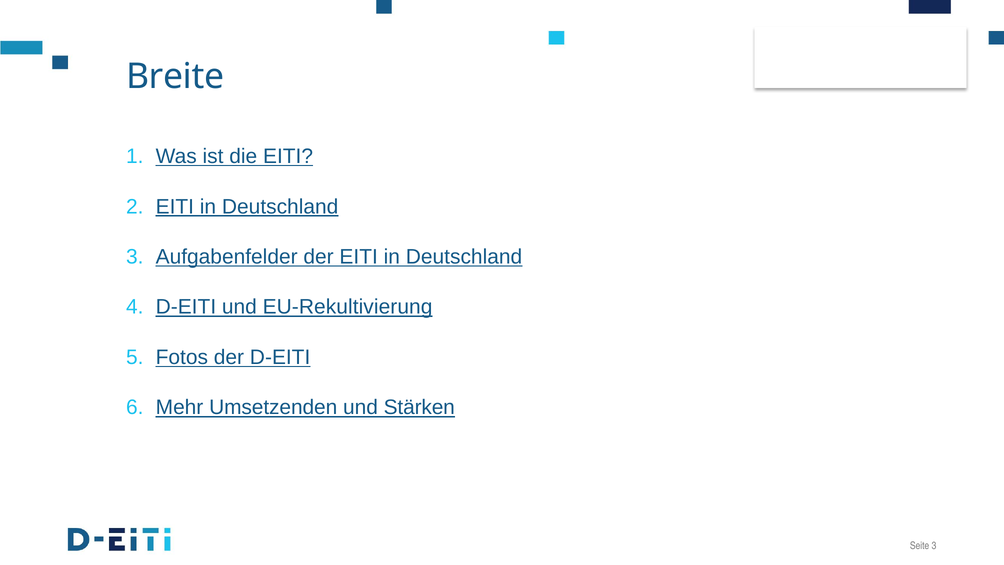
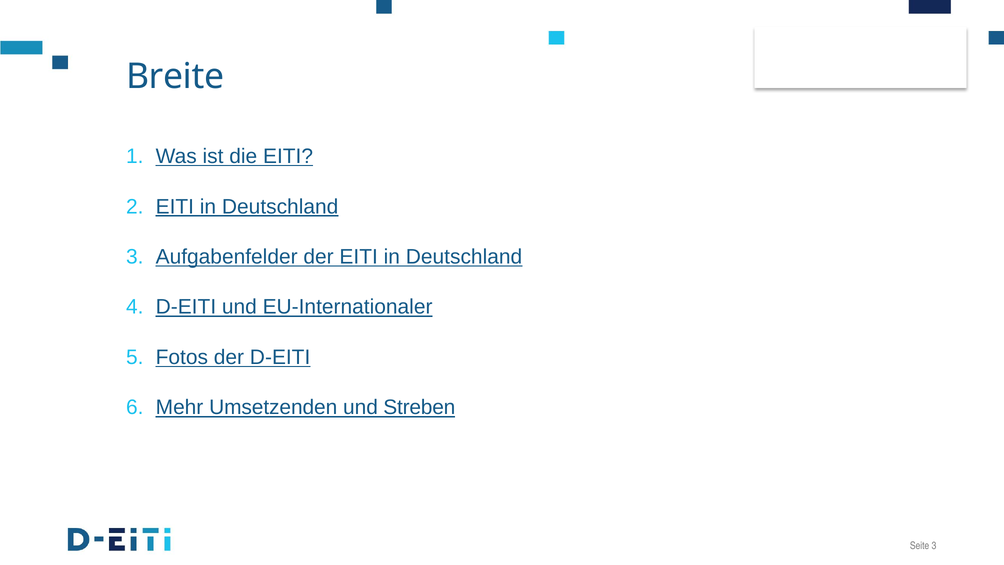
EU-Rekultivierung: EU-Rekultivierung -> EU-Internationaler
Stärken: Stärken -> Streben
